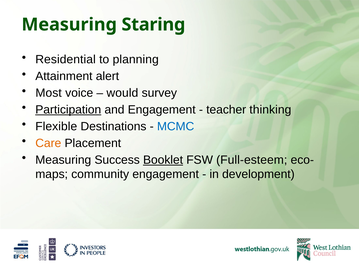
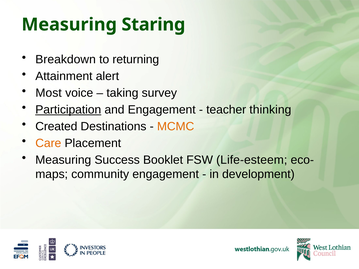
Residential: Residential -> Breakdown
planning: planning -> returning
would: would -> taking
Flexible: Flexible -> Created
MCMC colour: blue -> orange
Booklet underline: present -> none
Full-esteem: Full-esteem -> Life-esteem
